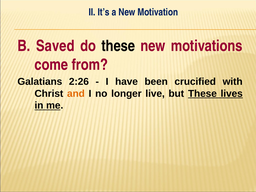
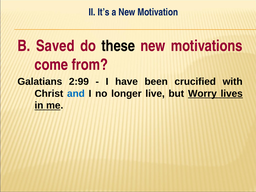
2:26: 2:26 -> 2:99
and colour: orange -> blue
but These: These -> Worry
